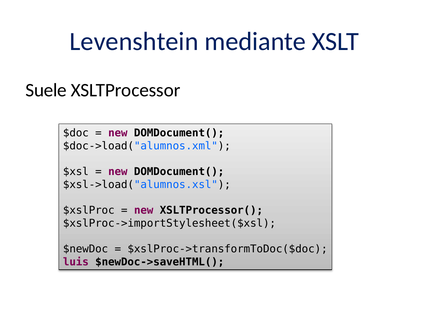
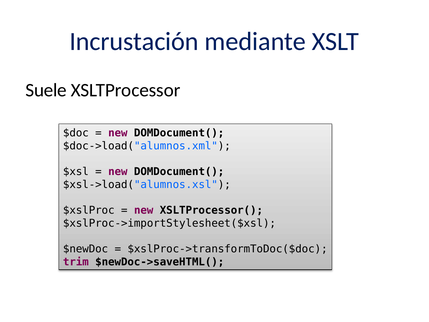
Levenshtein: Levenshtein -> Incrustación
luis: luis -> trim
